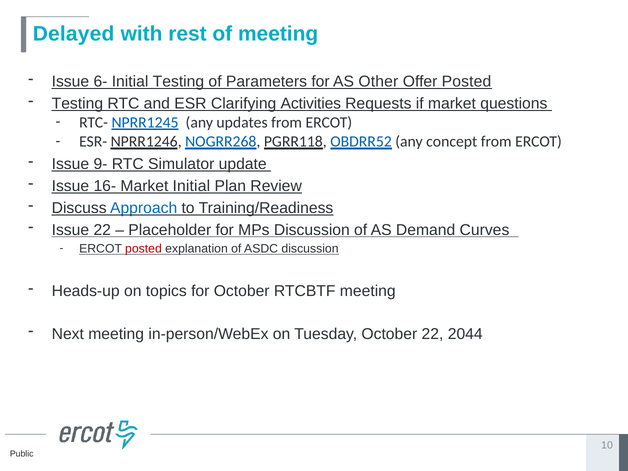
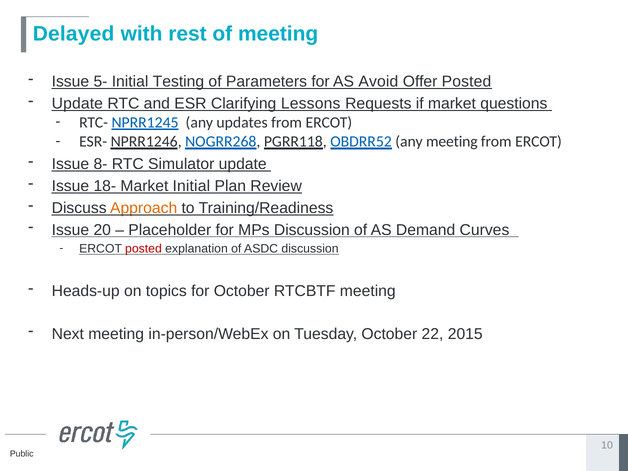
6-: 6- -> 5-
Other: Other -> Avoid
Testing at (77, 104): Testing -> Update
Activities: Activities -> Lessons
any concept: concept -> meeting
9-: 9- -> 8-
16-: 16- -> 18-
Approach colour: blue -> orange
Issue 22: 22 -> 20
2044: 2044 -> 2015
